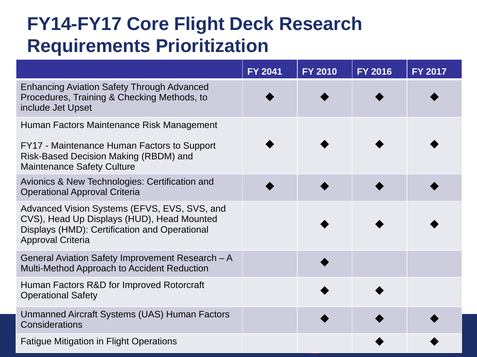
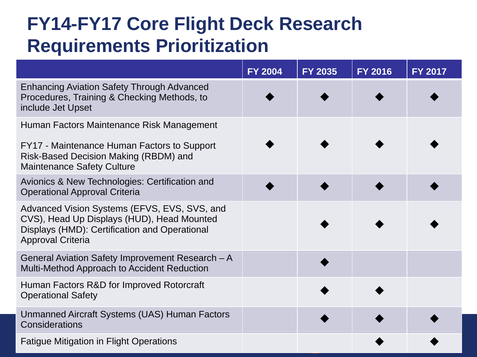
2041: 2041 -> 2004
2010: 2010 -> 2035
